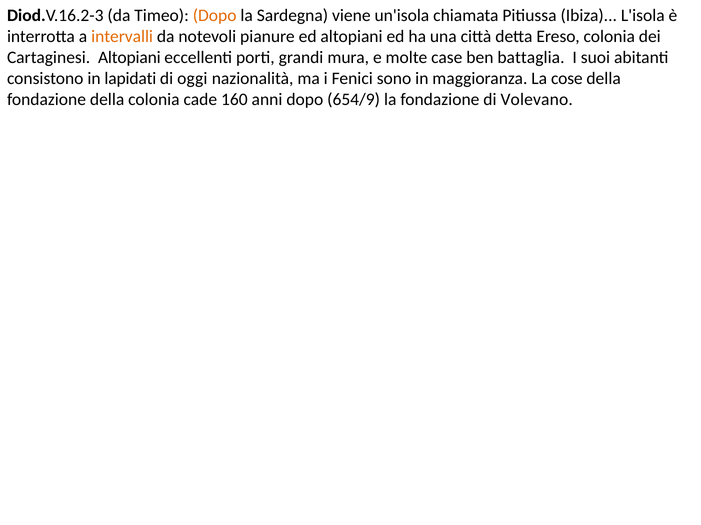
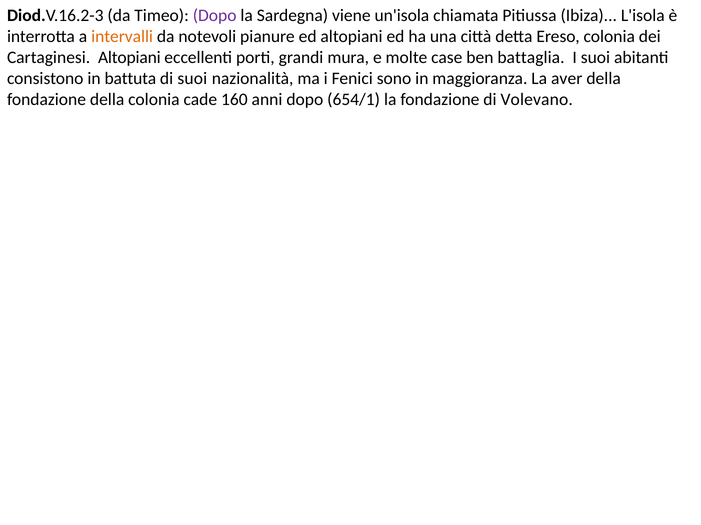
Dopo at (215, 15) colour: orange -> purple
lapidati: lapidati -> battuta
di oggi: oggi -> suoi
cose: cose -> aver
654/9: 654/9 -> 654/1
